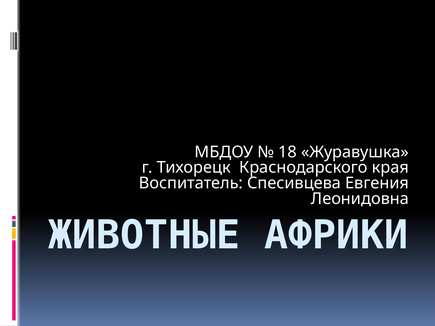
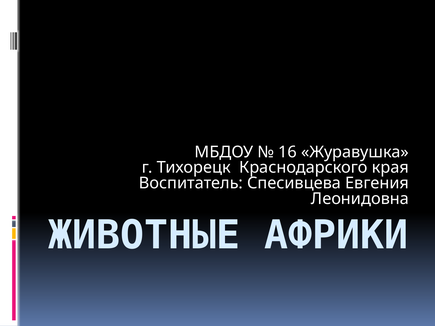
18: 18 -> 16
